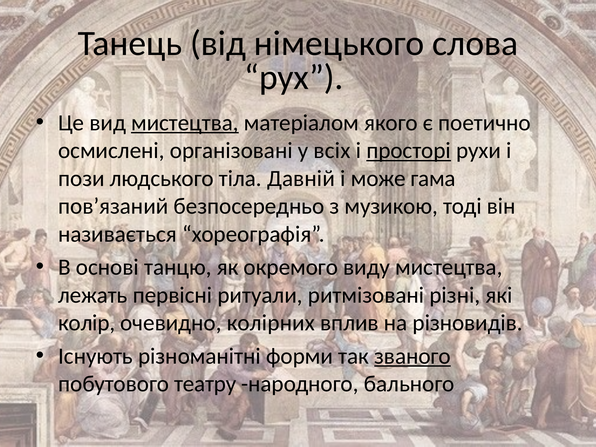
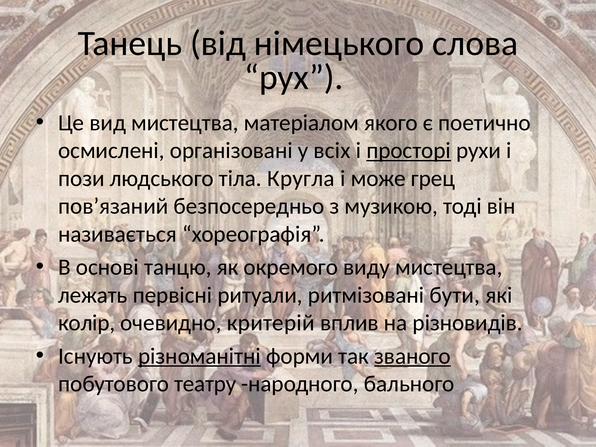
мистецтва at (185, 123) underline: present -> none
Давній: Давній -> Кругла
гама: гама -> грец
різні: різні -> бути
колірних: колірних -> критерій
різноманітні underline: none -> present
